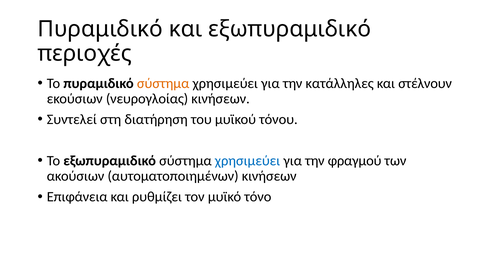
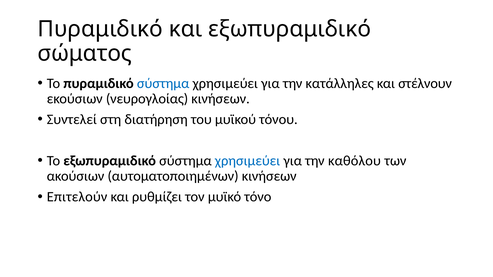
περιοχές: περιοχές -> σώματος
σύστημα at (163, 83) colour: orange -> blue
φραγμού: φραγμού -> καθόλου
Επιφάνεια: Επιφάνεια -> Επιτελούν
